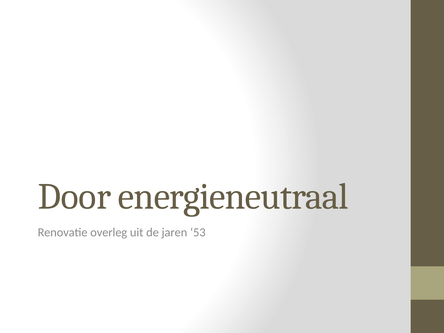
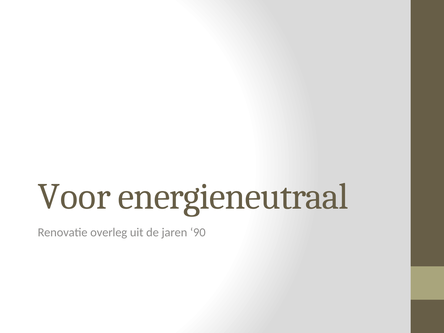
Door: Door -> Voor
53: 53 -> 90
